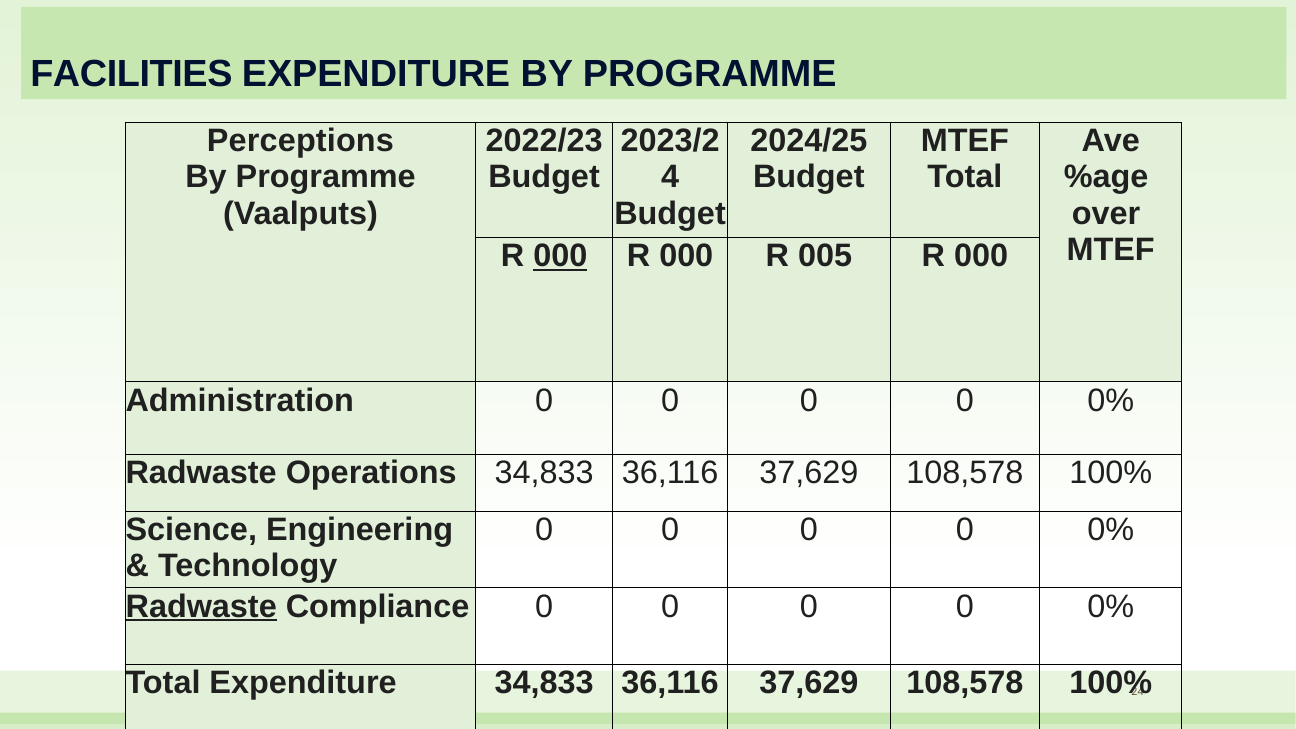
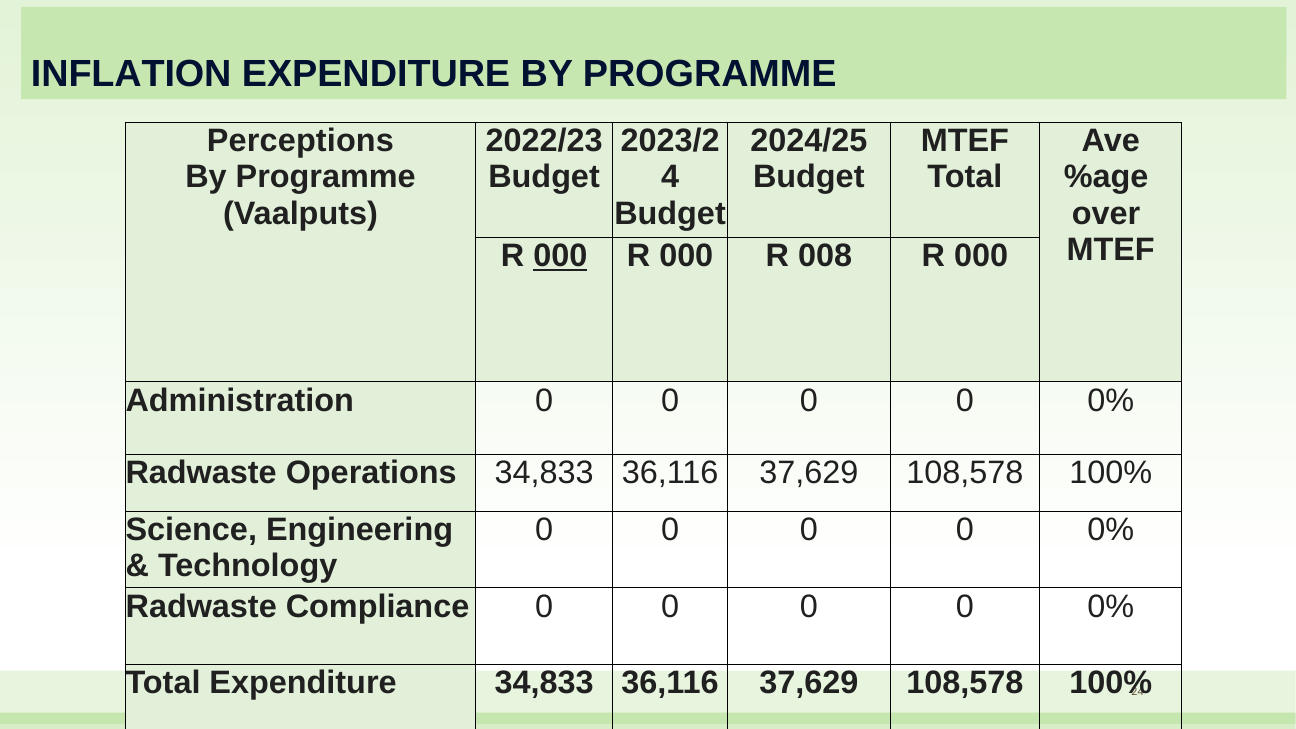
FACILITIES: FACILITIES -> INFLATION
005: 005 -> 008
Radwaste at (201, 606) underline: present -> none
